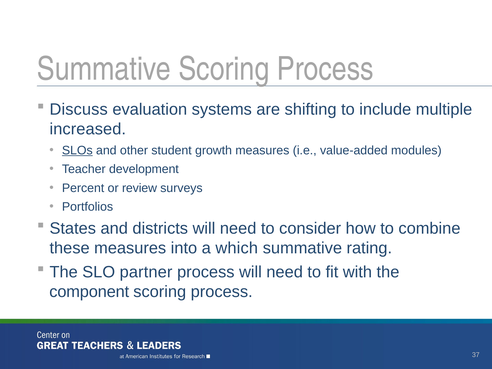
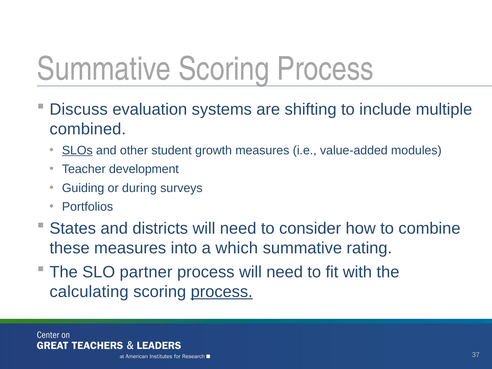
increased: increased -> combined
Percent: Percent -> Guiding
review: review -> during
component: component -> calculating
process at (222, 292) underline: none -> present
